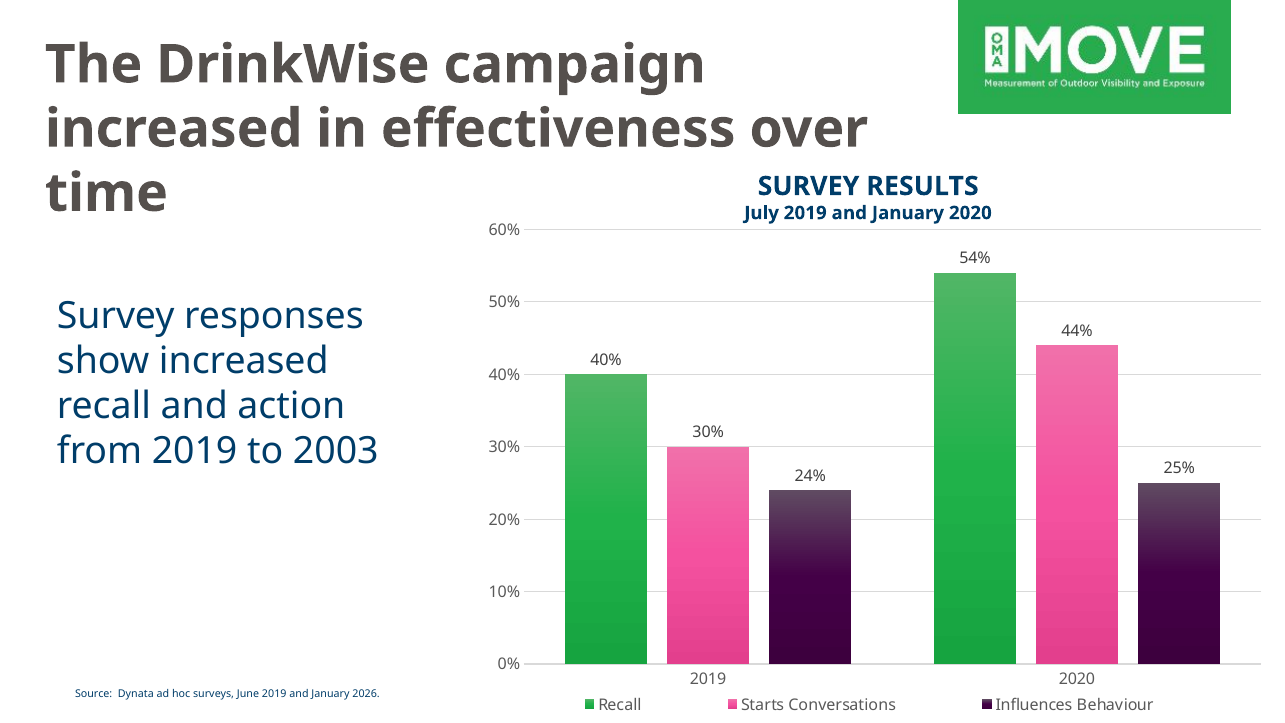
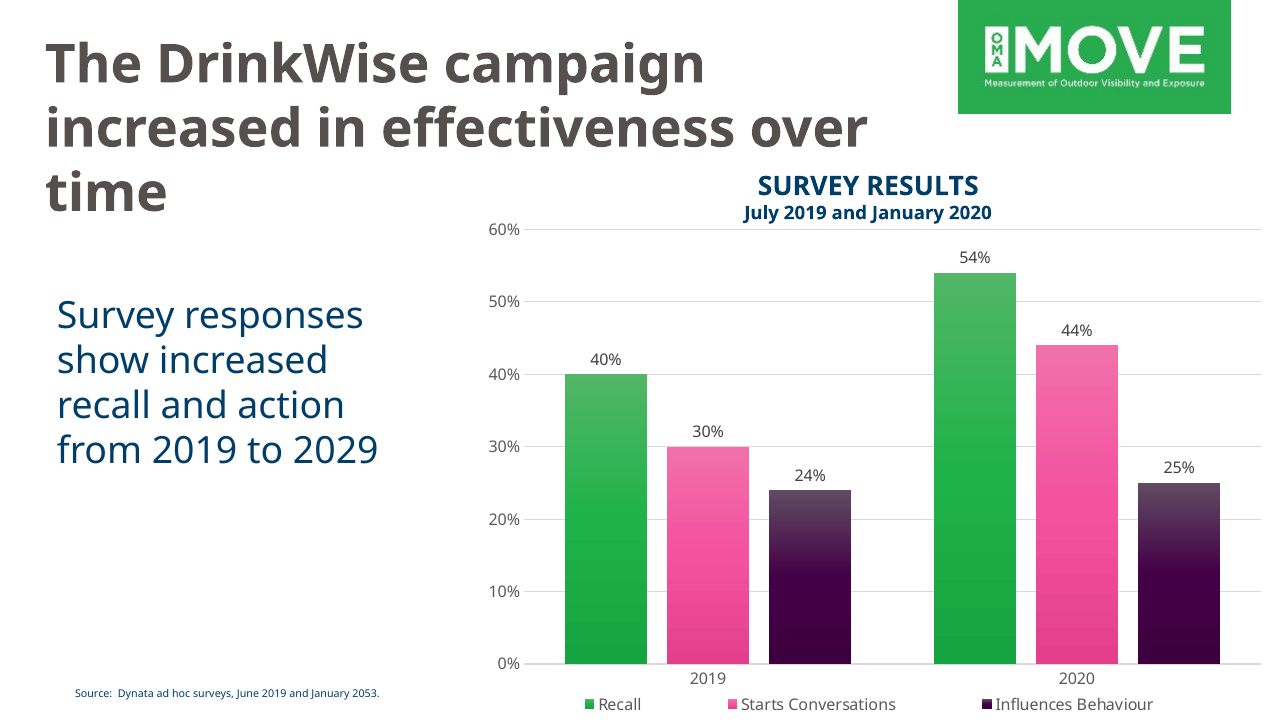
2003: 2003 -> 2029
2026: 2026 -> 2053
